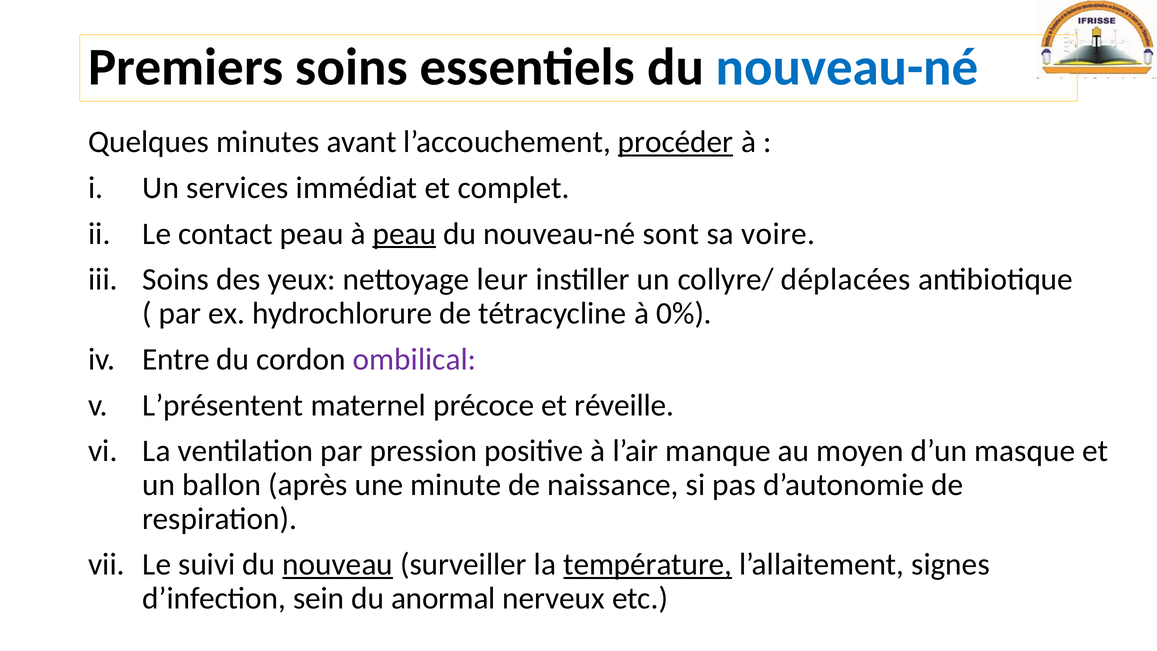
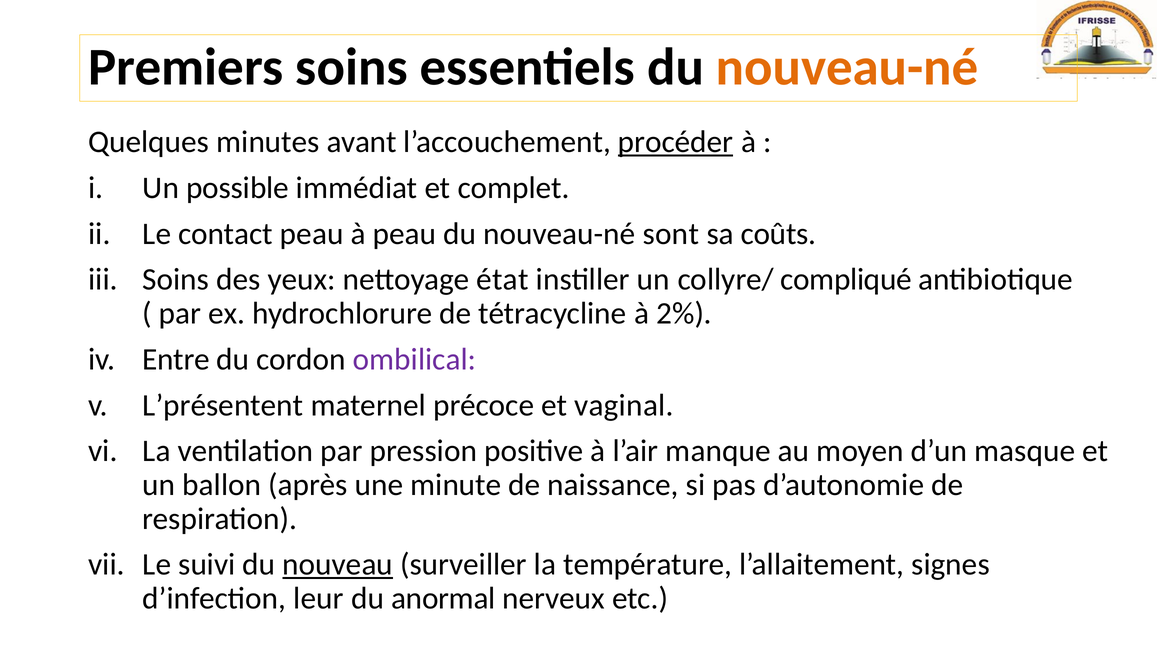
nouveau-né at (847, 67) colour: blue -> orange
services: services -> possible
peau at (404, 234) underline: present -> none
voire: voire -> coûts
leur: leur -> état
déplacées: déplacées -> compliqué
0%: 0% -> 2%
réveille: réveille -> vaginal
température underline: present -> none
sein: sein -> leur
